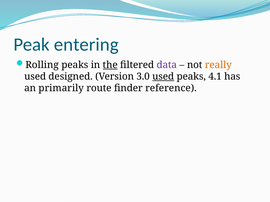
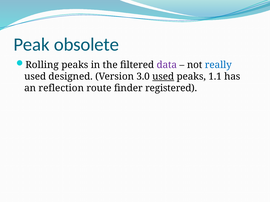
entering: entering -> obsolete
the underline: present -> none
really colour: orange -> blue
4.1: 4.1 -> 1.1
primarily: primarily -> reflection
reference: reference -> registered
